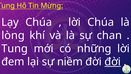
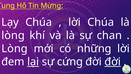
Tung at (15, 48): Tung -> Lòng
lại underline: none -> present
niềm: niềm -> cứng
